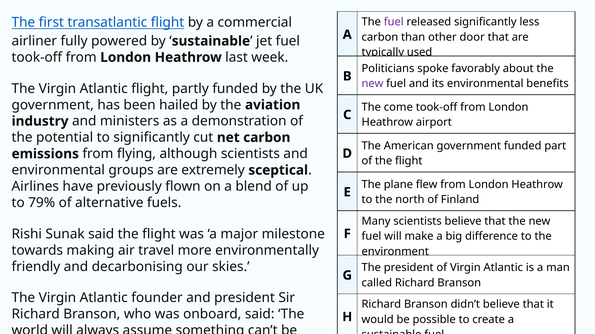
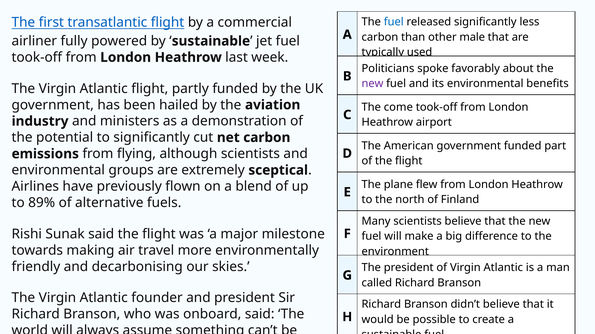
fuel at (394, 22) colour: purple -> blue
door: door -> male
79%: 79% -> 89%
